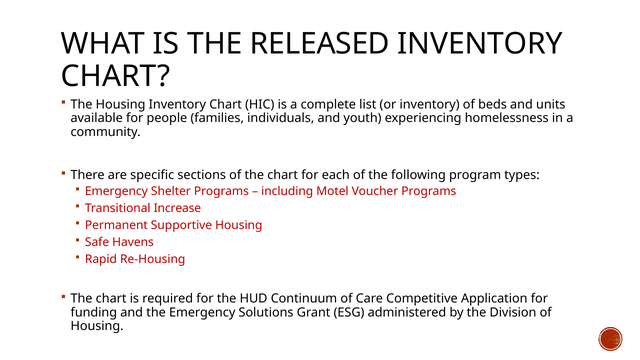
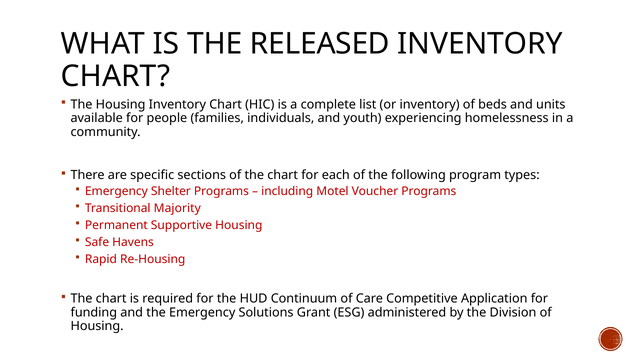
Increase: Increase -> Majority
